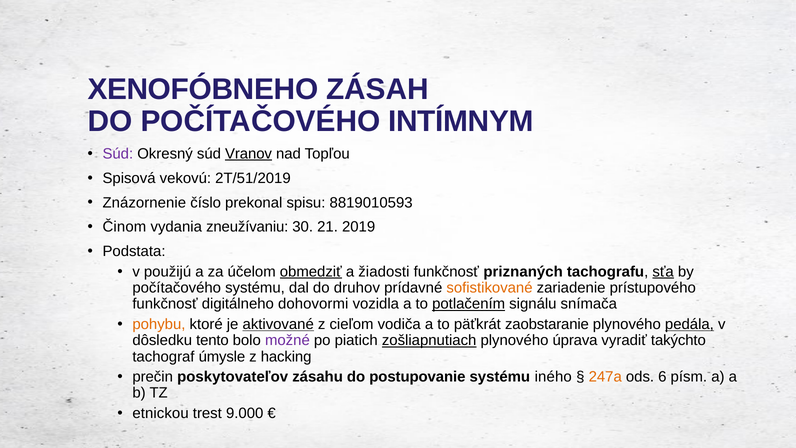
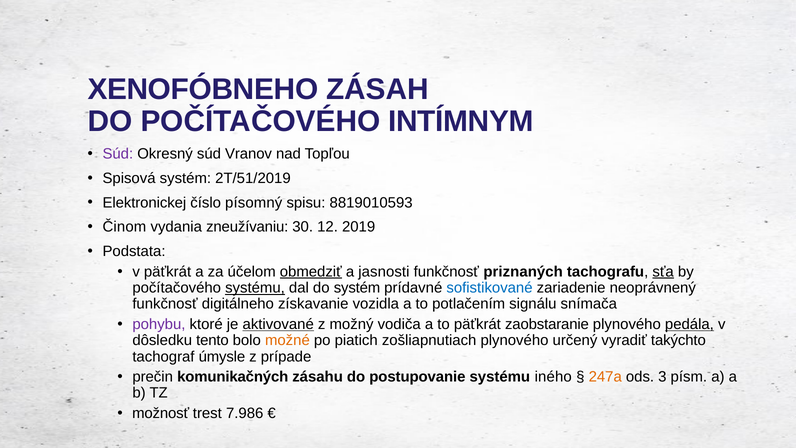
Vranov underline: present -> none
Spisová vekovú: vekovú -> systém
Znázornenie: Znázornenie -> Elektronickej
prekonal: prekonal -> písomný
21: 21 -> 12
v použijú: použijú -> päťkrát
žiadosti: žiadosti -> jasnosti
systému at (255, 288) underline: none -> present
do druhov: druhov -> systém
sofistikované colour: orange -> blue
prístupového: prístupového -> neoprávnený
dohovormi: dohovormi -> získavanie
potlačením underline: present -> none
pohybu colour: orange -> purple
cieľom: cieľom -> možný
možné colour: purple -> orange
zošliapnutiach underline: present -> none
úprava: úprava -> určený
hacking: hacking -> prípade
poskytovateľov: poskytovateľov -> komunikačných
6: 6 -> 3
etnickou: etnickou -> možnosť
9.000: 9.000 -> 7.986
